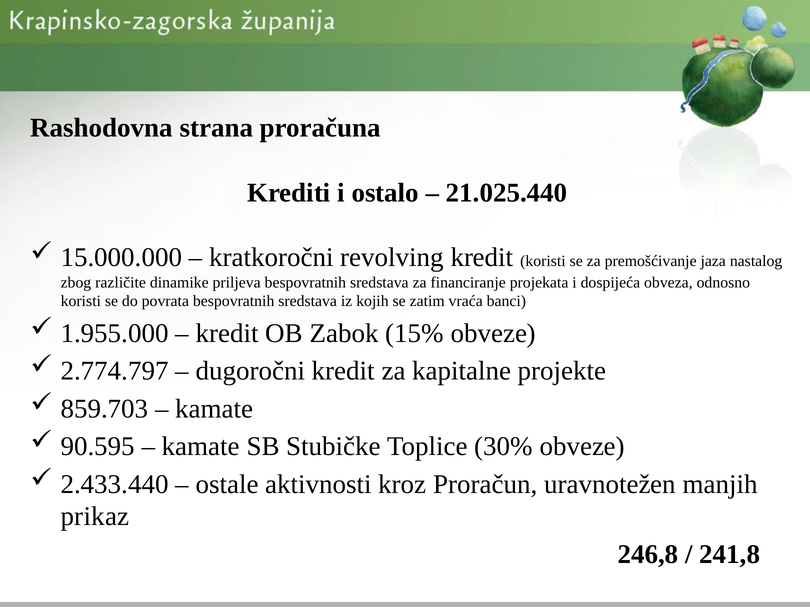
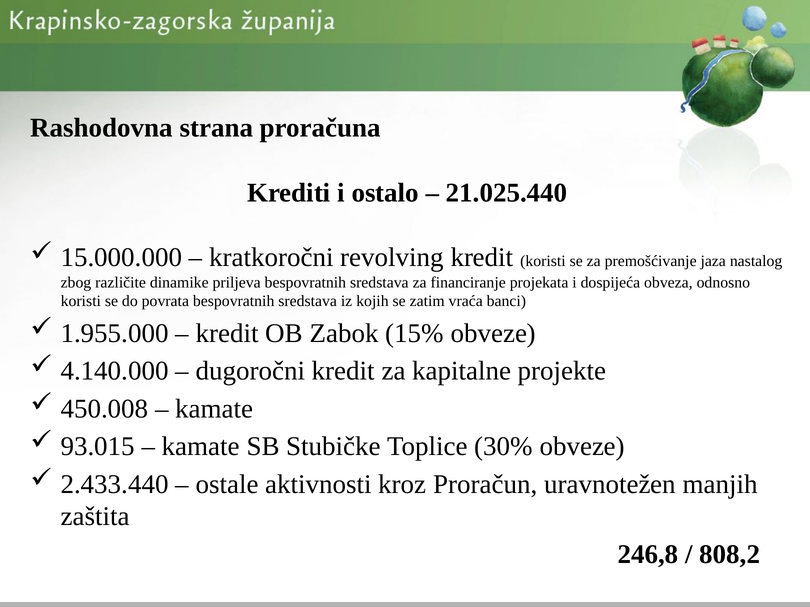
2.774.797: 2.774.797 -> 4.140.000
859.703: 859.703 -> 450.008
90.595: 90.595 -> 93.015
prikaz: prikaz -> zaštita
241,8: 241,8 -> 808,2
